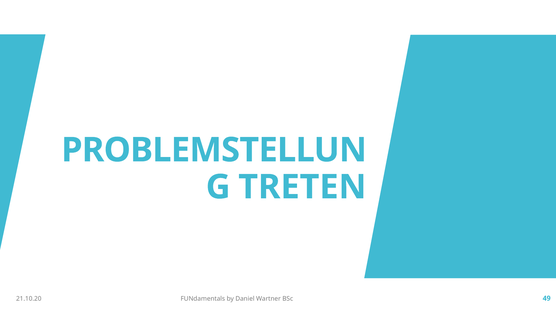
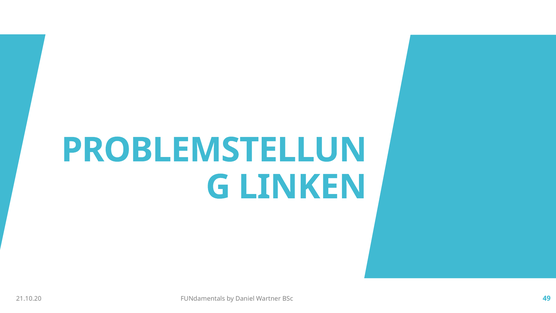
TRETEN: TRETEN -> LINKEN
